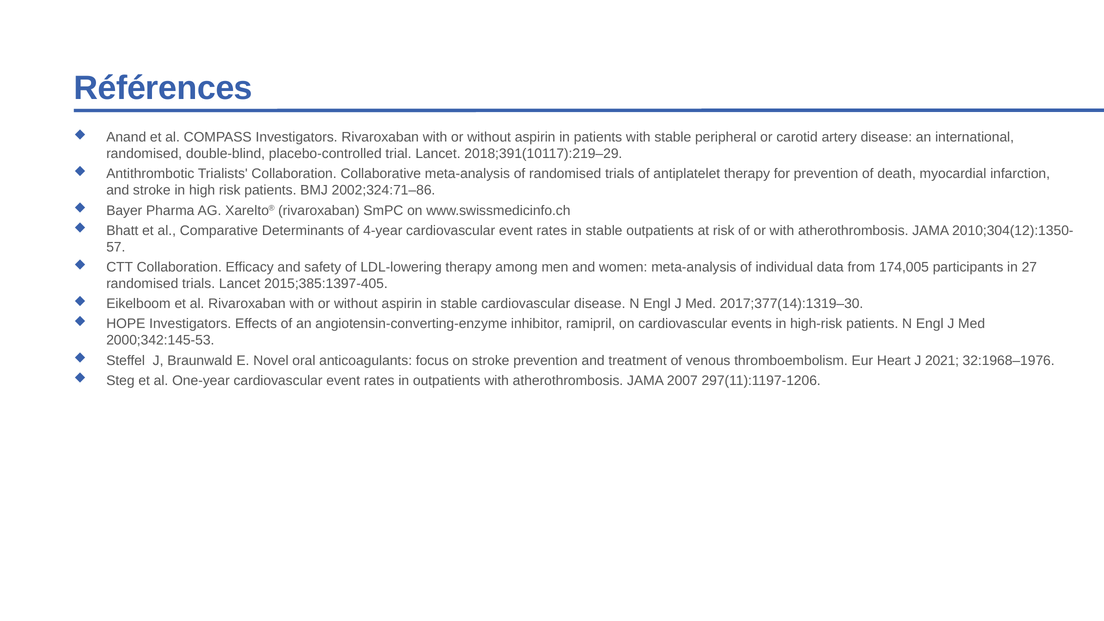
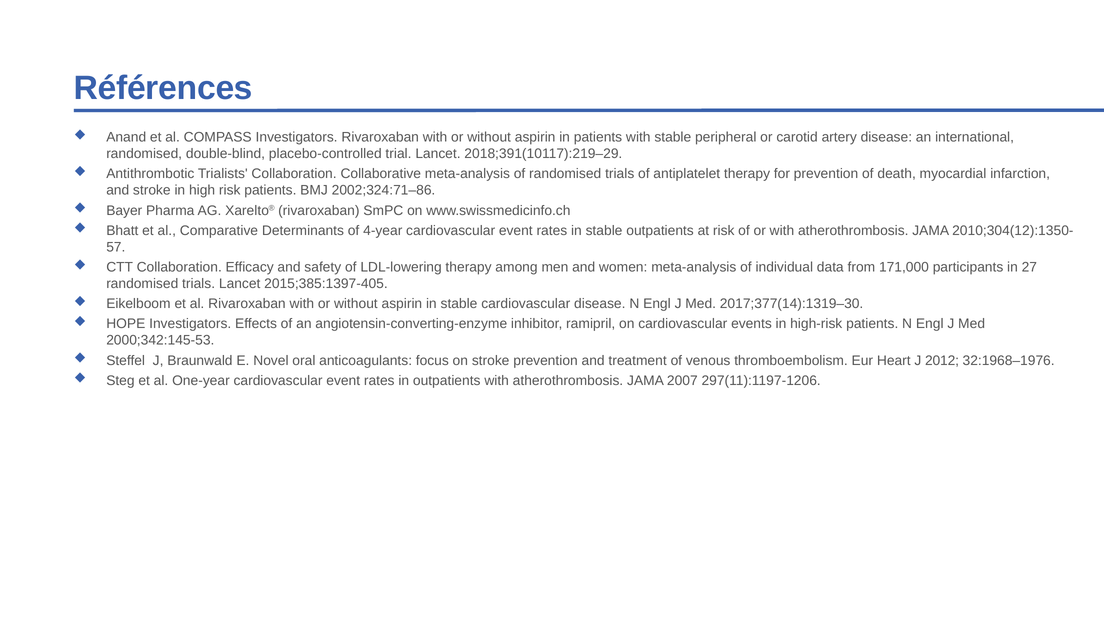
174,005: 174,005 -> 171,000
2021: 2021 -> 2012
